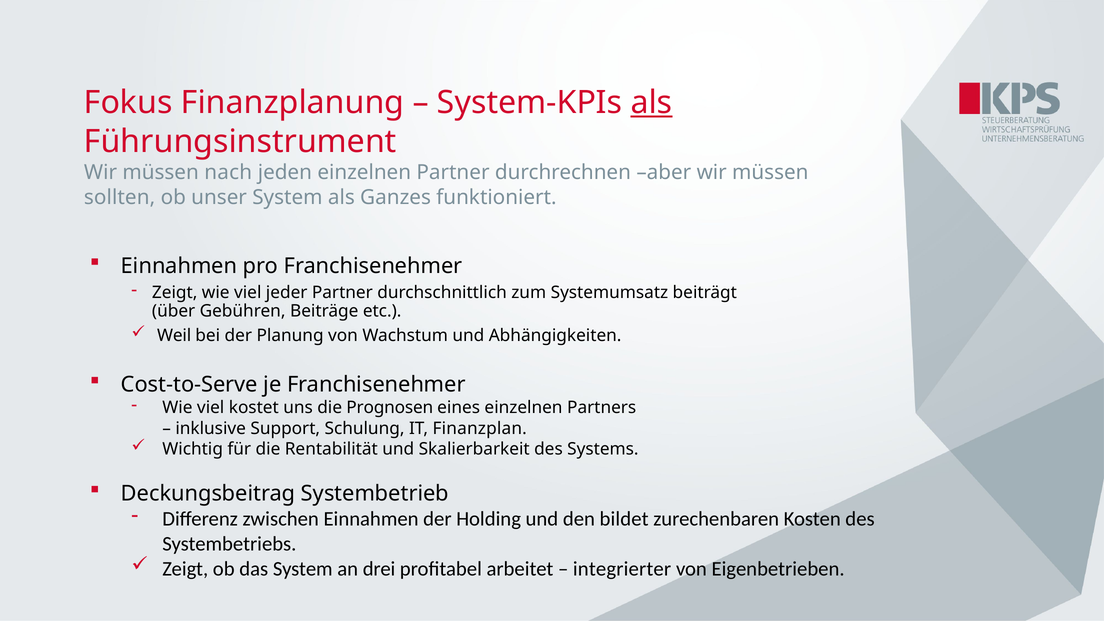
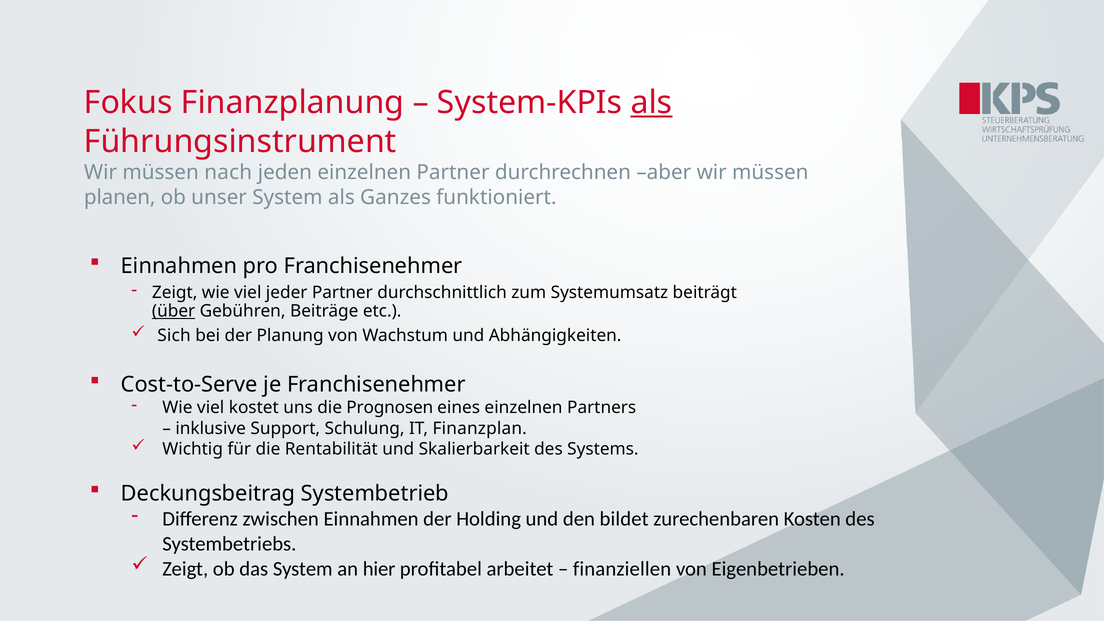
sollten: sollten -> planen
über underline: none -> present
Weil: Weil -> Sich
drei: drei -> hier
integrierter: integrierter -> finanziellen
